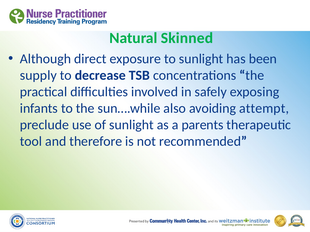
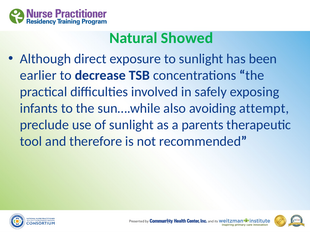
Skinned: Skinned -> Showed
supply: supply -> earlier
